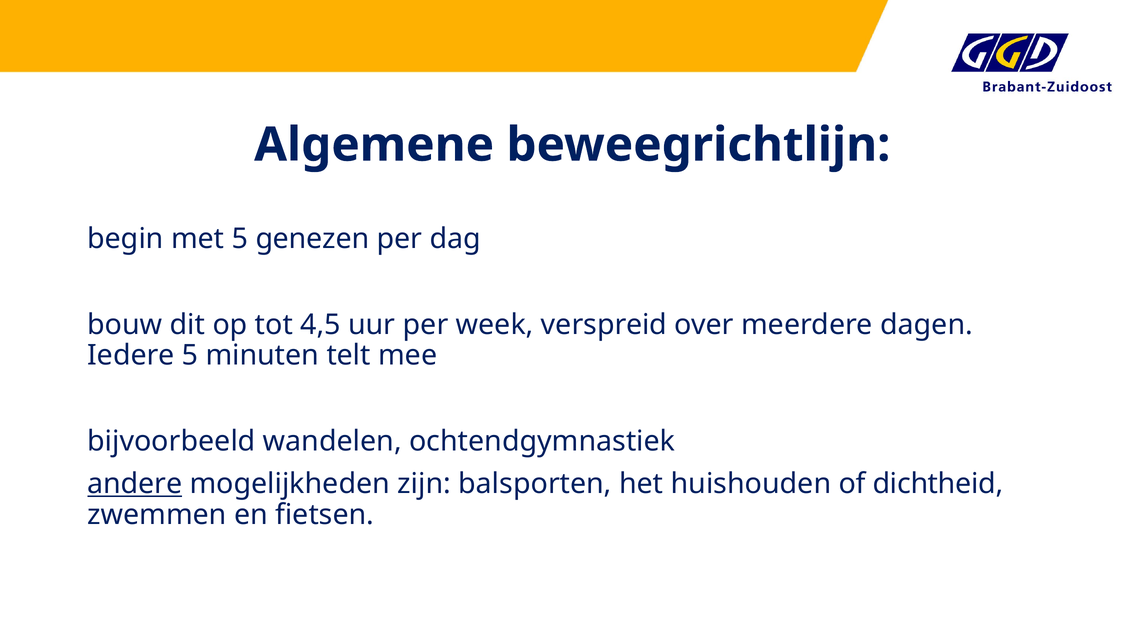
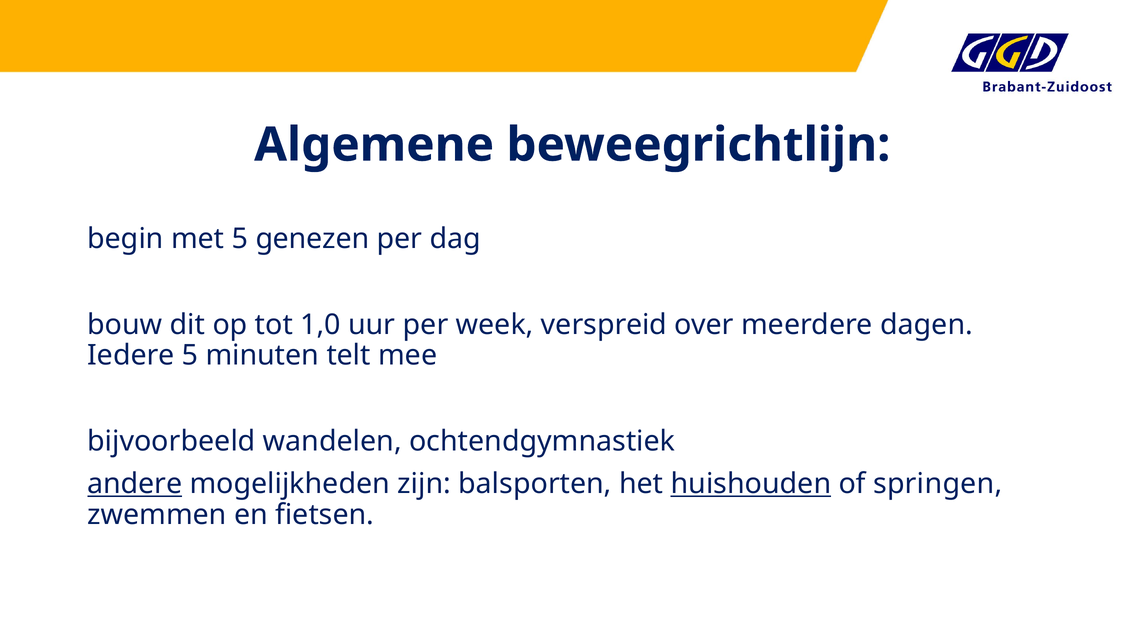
4,5: 4,5 -> 1,0
huishouden underline: none -> present
dichtheid: dichtheid -> springen
